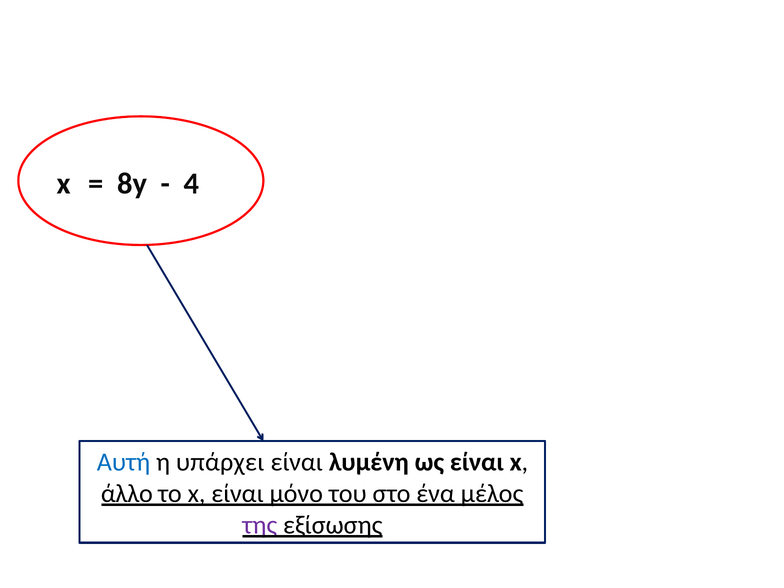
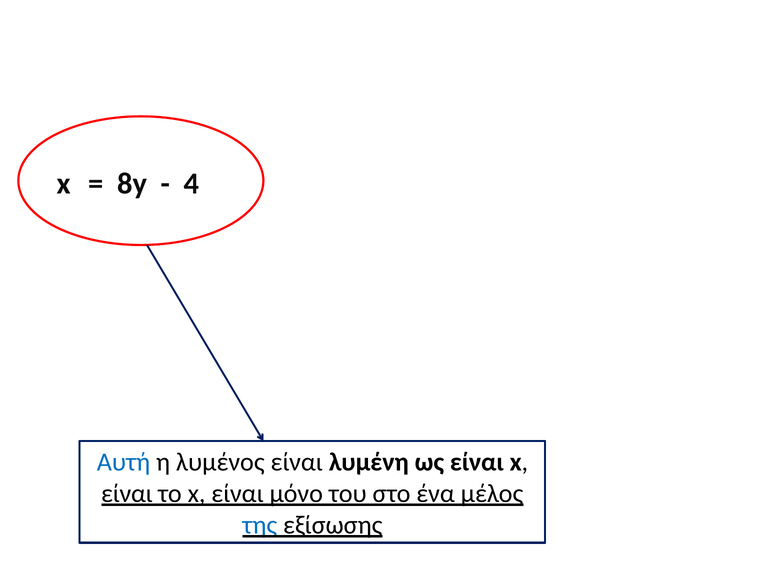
υπάρχει: υπάρχει -> λυμένος
άλλο at (127, 494): άλλο -> είναι
της colour: purple -> blue
